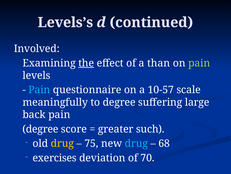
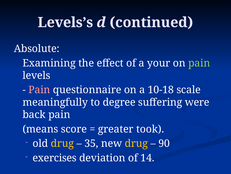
Involved: Involved -> Absolute
the underline: present -> none
than: than -> your
Pain at (39, 90) colour: light blue -> pink
10-57: 10-57 -> 10-18
large: large -> were
degree at (40, 129): degree -> means
such: such -> took
75: 75 -> 35
drug at (136, 143) colour: light blue -> yellow
68: 68 -> 90
70: 70 -> 14
